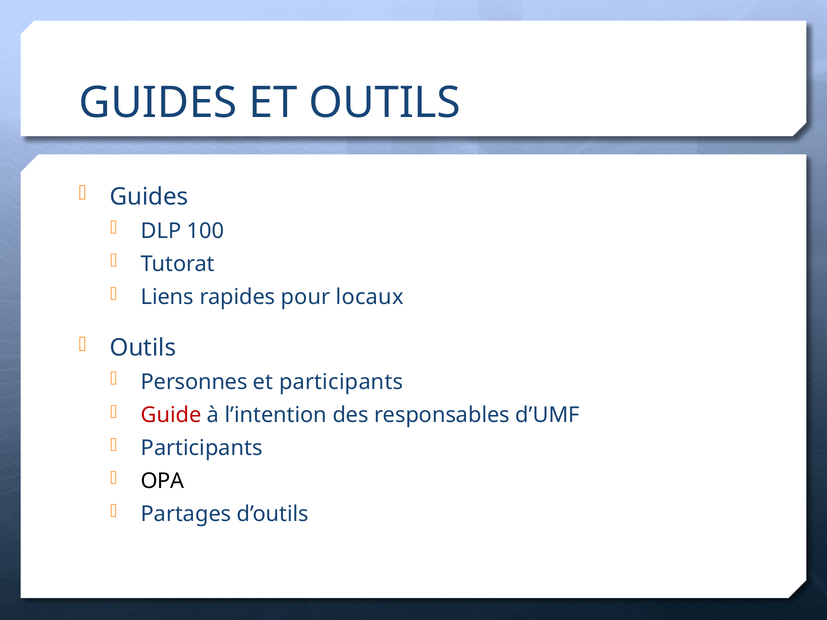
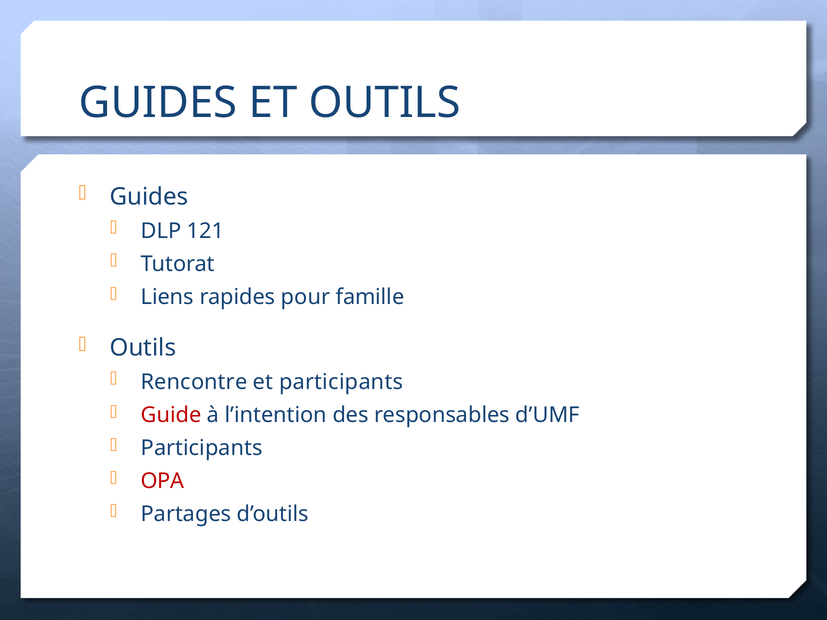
100: 100 -> 121
locaux: locaux -> famille
Personnes: Personnes -> Rencontre
OPA colour: black -> red
